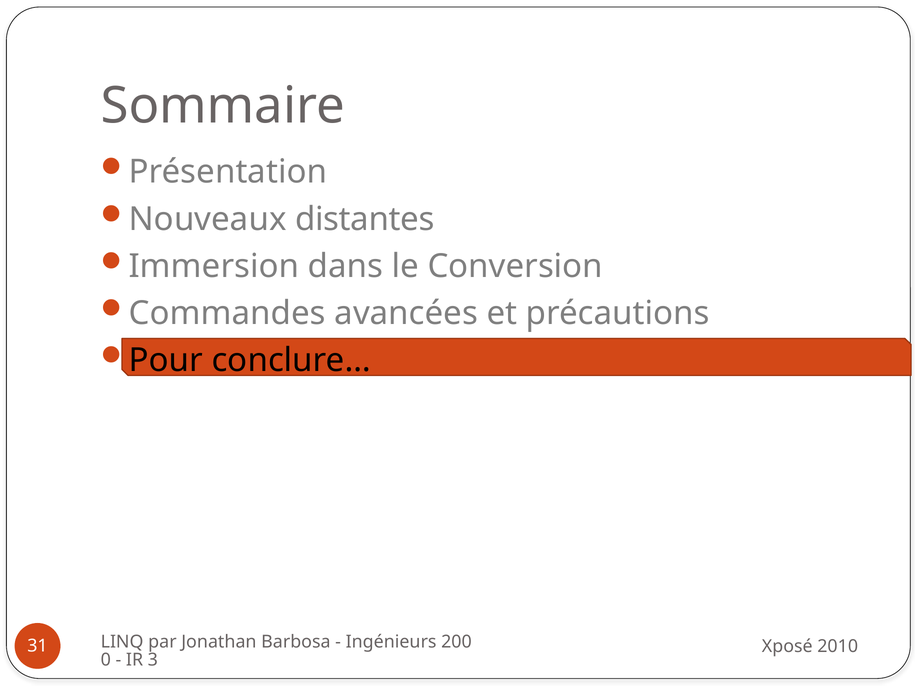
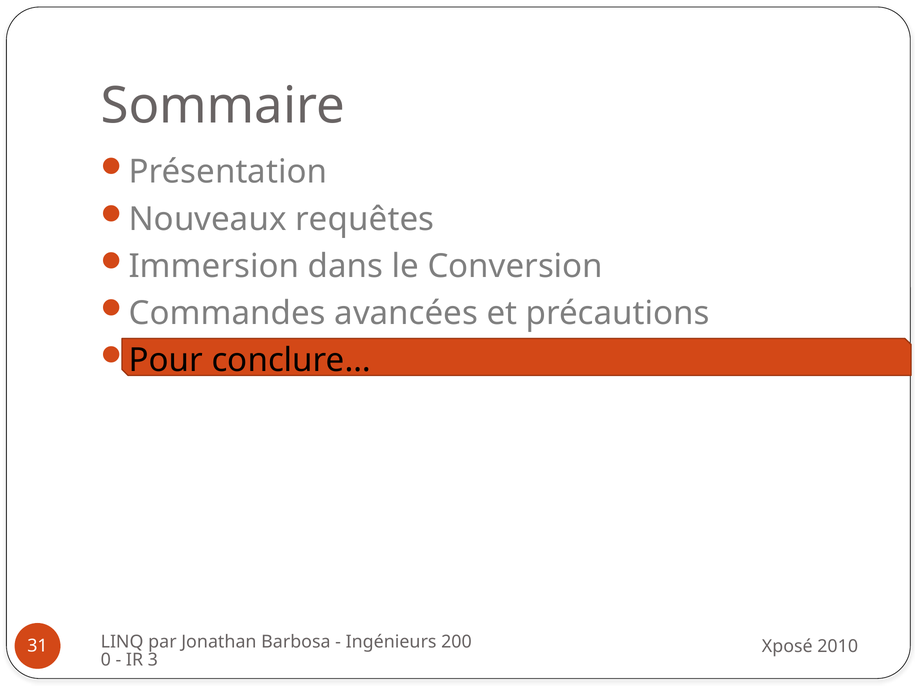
distantes: distantes -> requêtes
